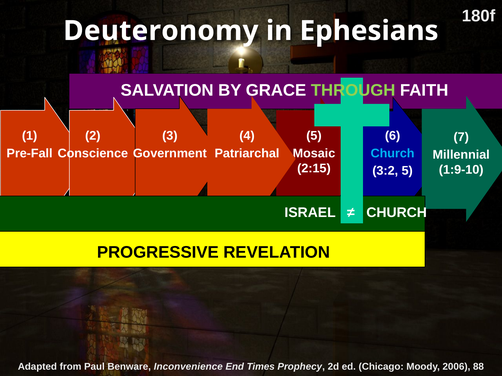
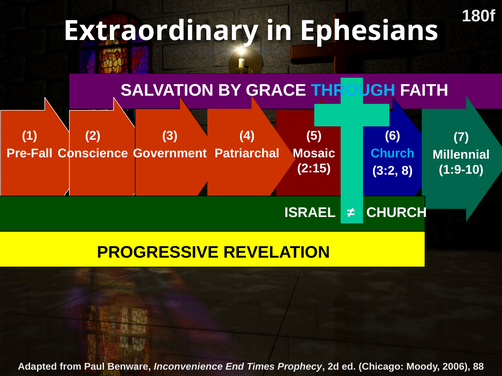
Deuteronomy: Deuteronomy -> Extraordinary
THROUGH colour: light green -> light blue
3:2 5: 5 -> 8
